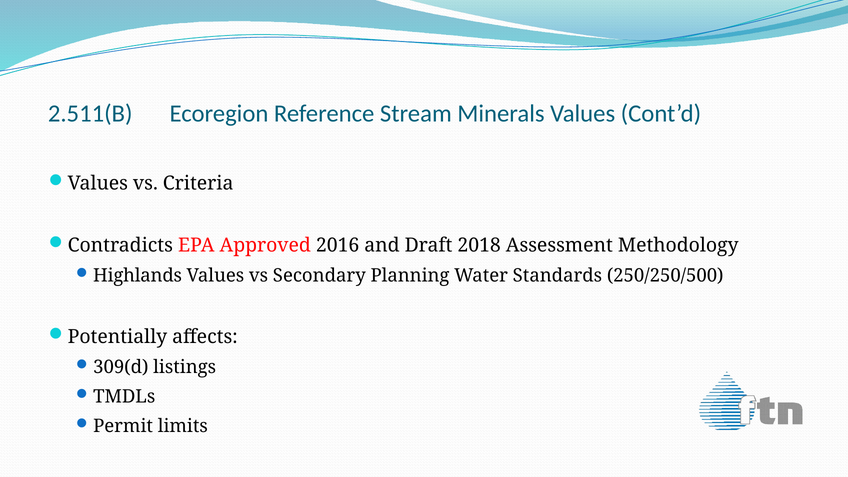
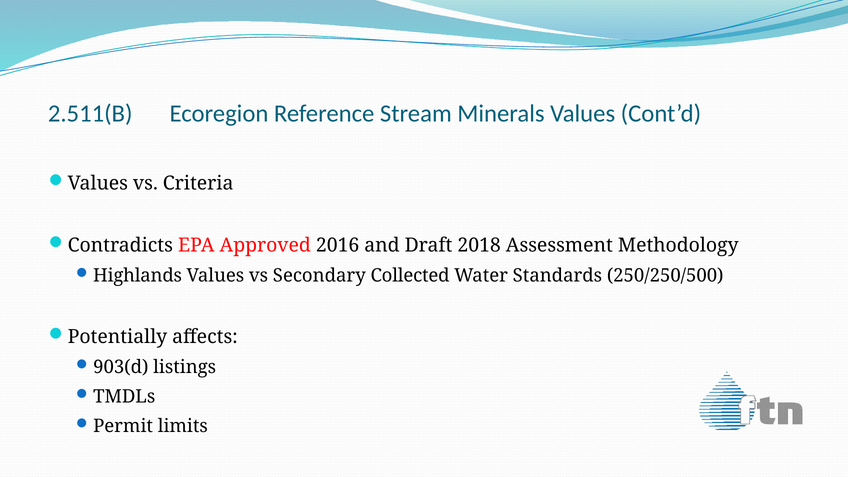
Planning: Planning -> Collected
309(d: 309(d -> 903(d
